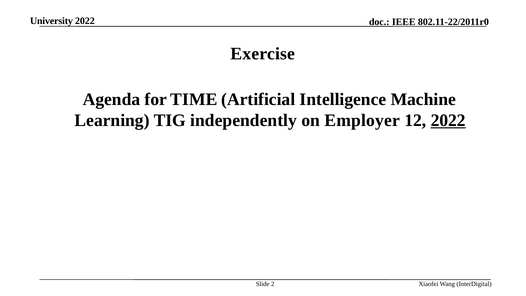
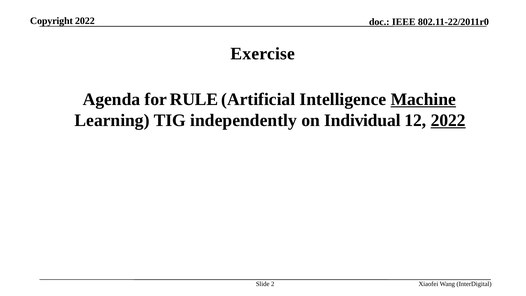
University: University -> Copyright
TIME: TIME -> RULE
Machine underline: none -> present
Employer: Employer -> Individual
